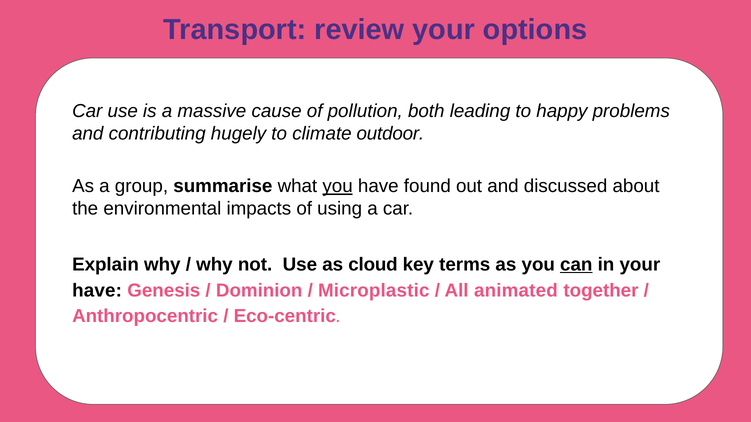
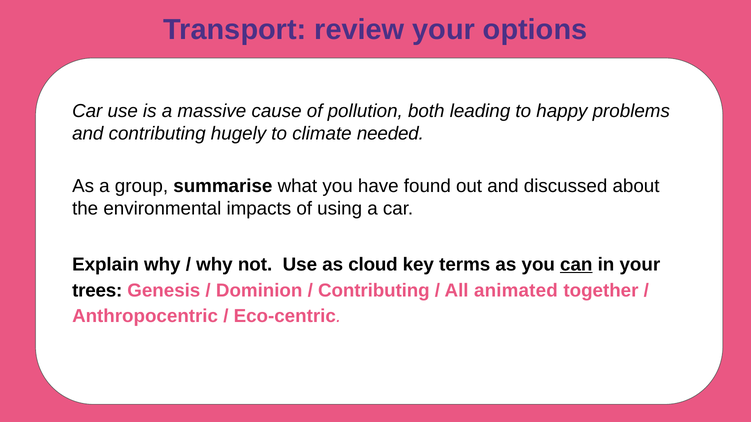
outdoor: outdoor -> needed
you at (338, 186) underline: present -> none
have at (97, 291): have -> trees
Microplastic at (374, 291): Microplastic -> Contributing
